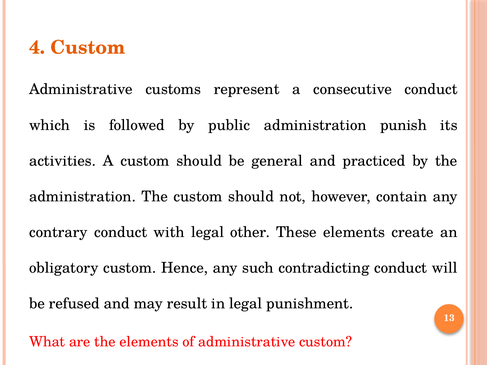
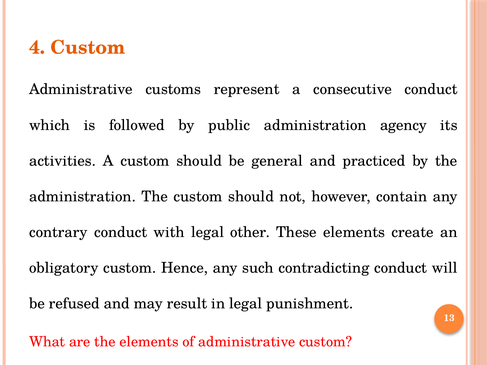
punish: punish -> agency
